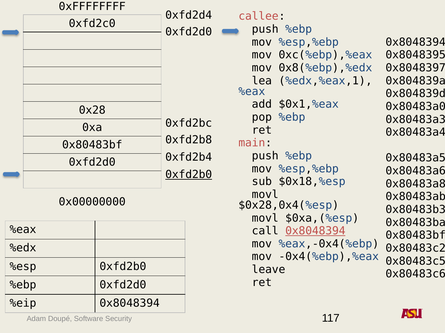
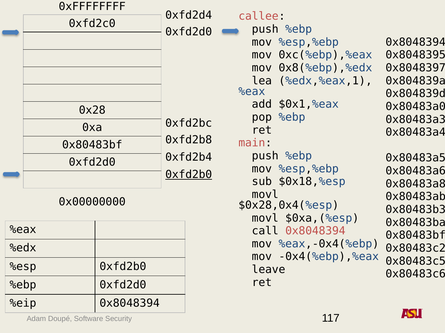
0x8048394 at (315, 231) underline: present -> none
